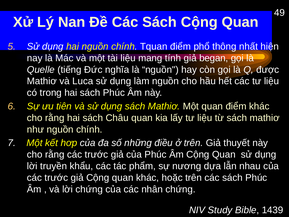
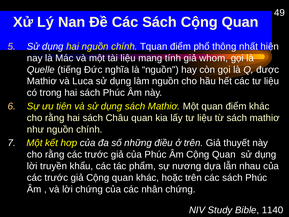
began: began -> whom
1439: 1439 -> 1140
